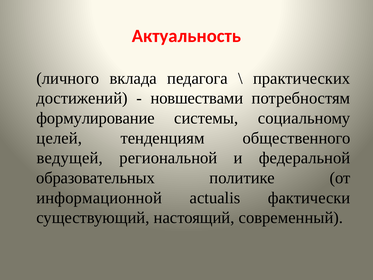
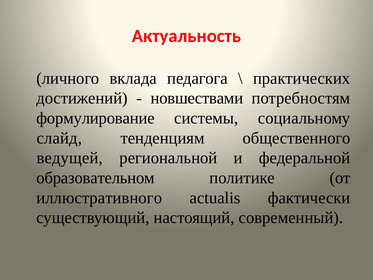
целей: целей -> слайд
образовательных: образовательных -> образовательном
информационной: информационной -> иллюстративного
